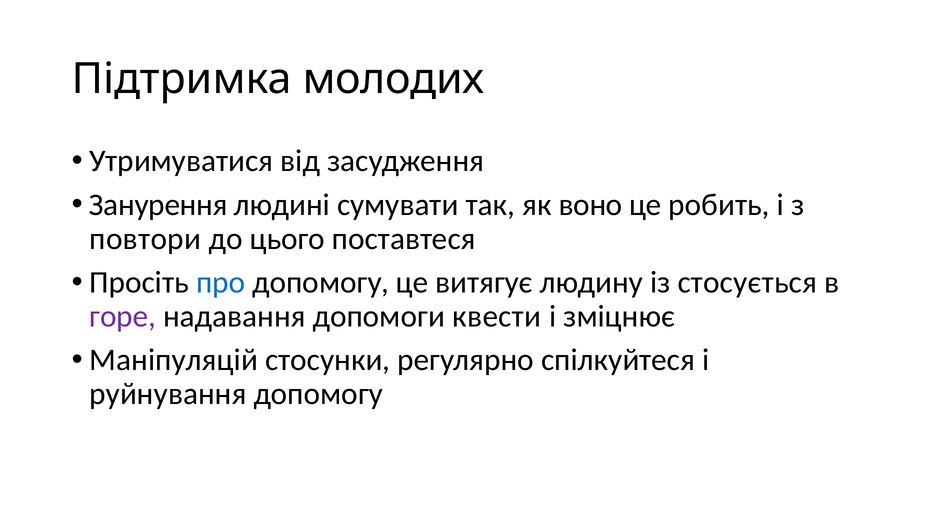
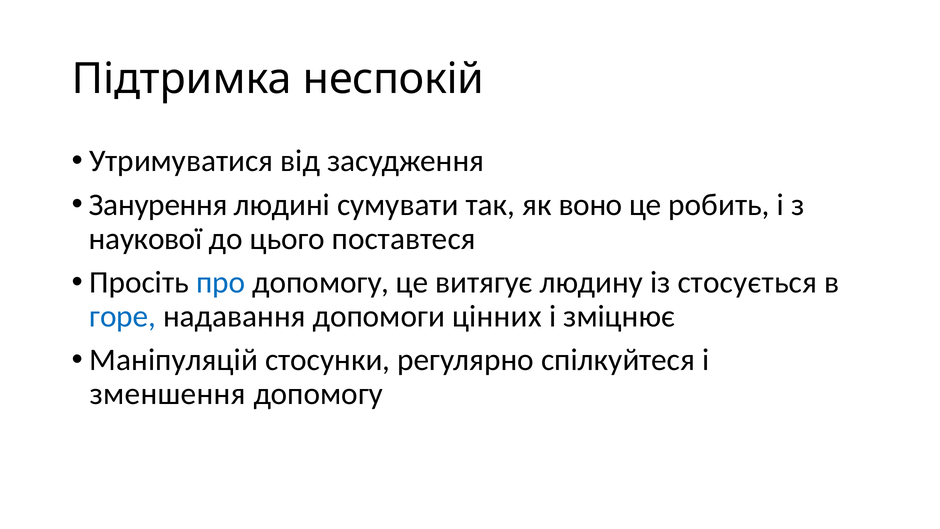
молодих: молодих -> неспокій
повтори: повтори -> наукової
горе colour: purple -> blue
квести: квести -> цінних
руйнування: руйнування -> зменшення
